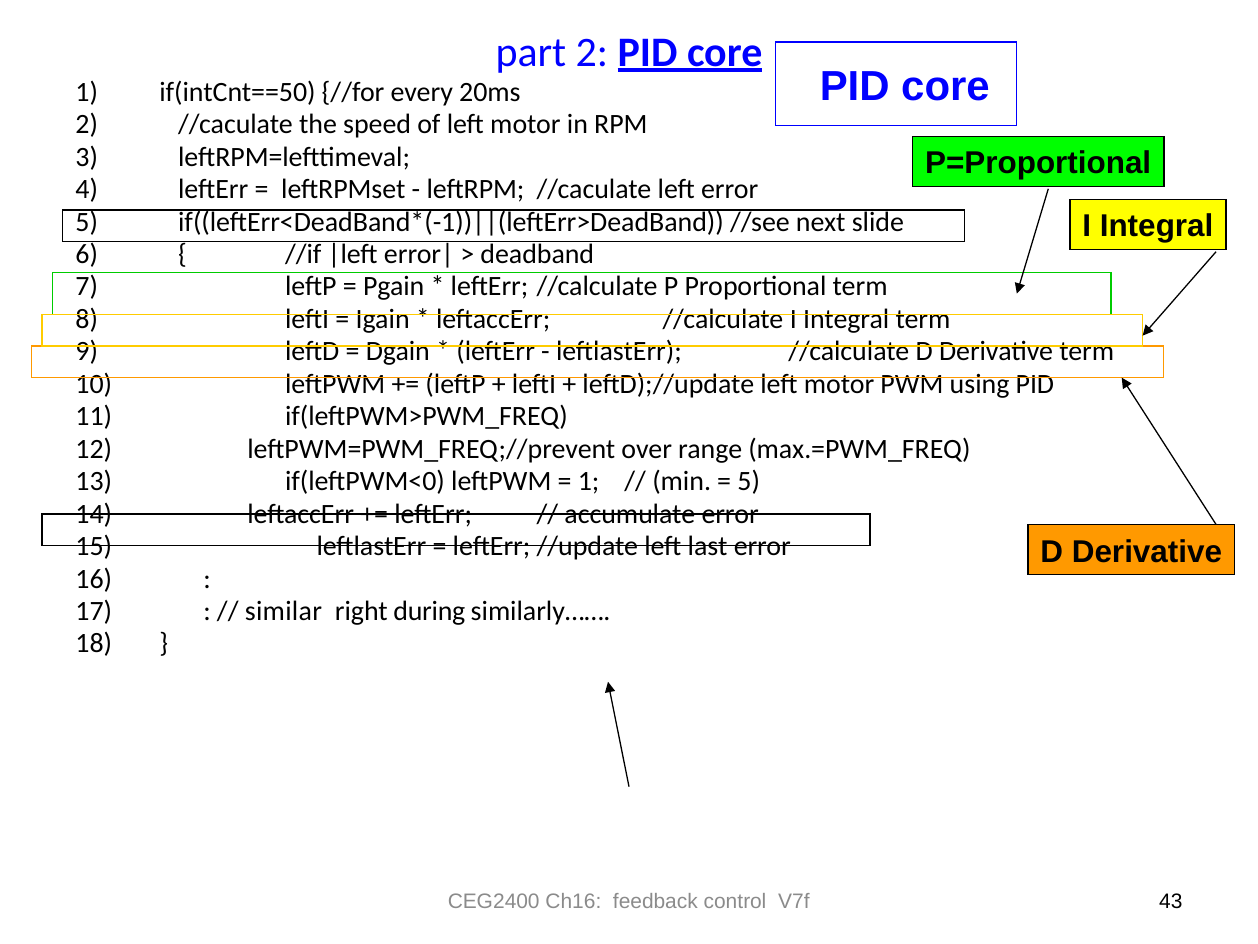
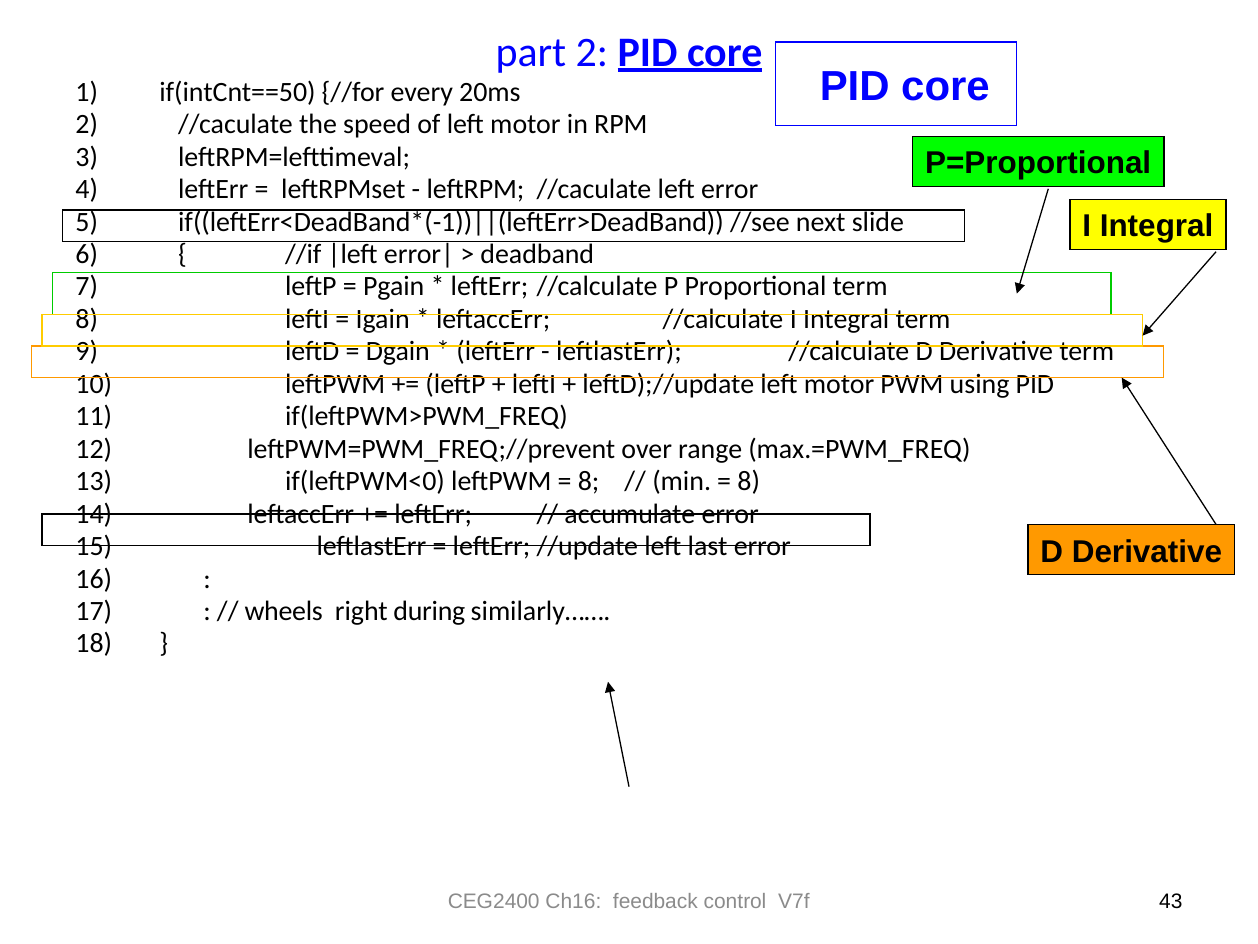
1 at (589, 481): 1 -> 8
5 at (749, 481): 5 -> 8
similar: similar -> wheels
